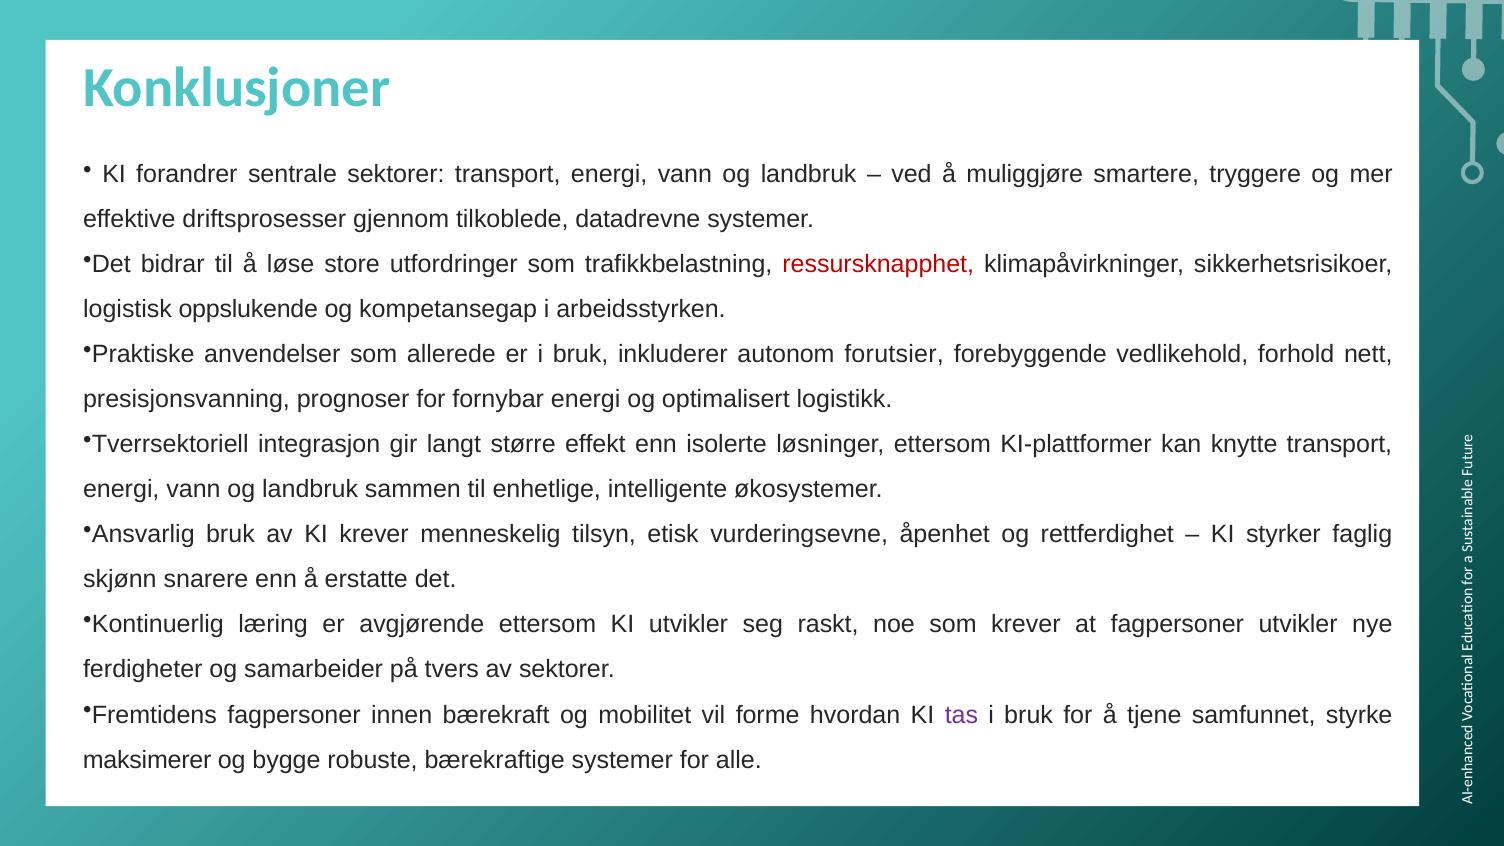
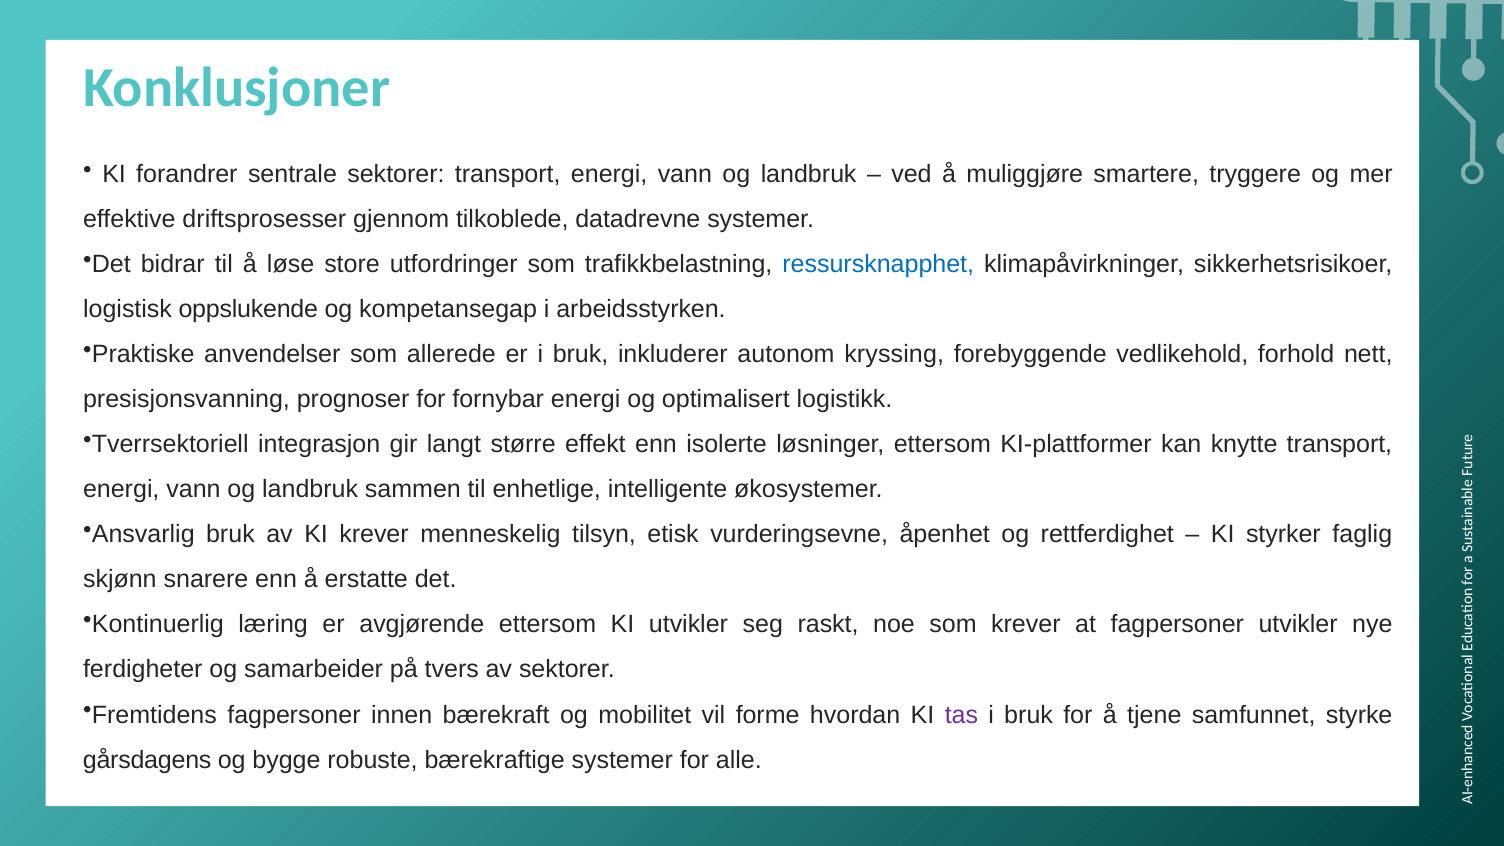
ressursknapphet colour: red -> blue
forutsier: forutsier -> kryssing
maksimerer: maksimerer -> gårsdagens
